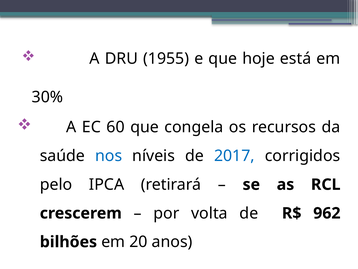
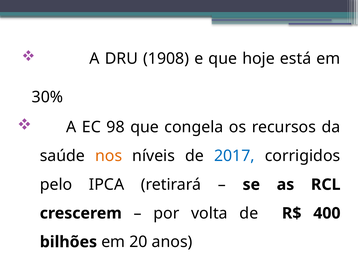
1955: 1955 -> 1908
60: 60 -> 98
nos colour: blue -> orange
962: 962 -> 400
